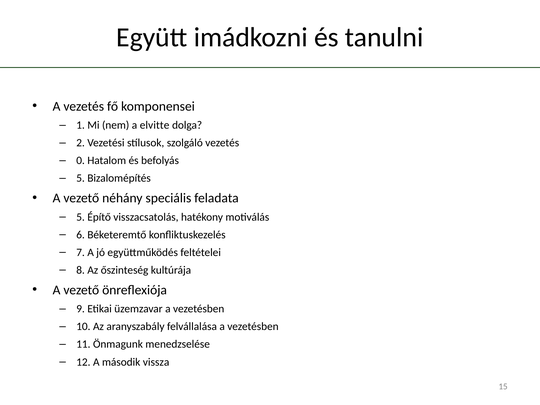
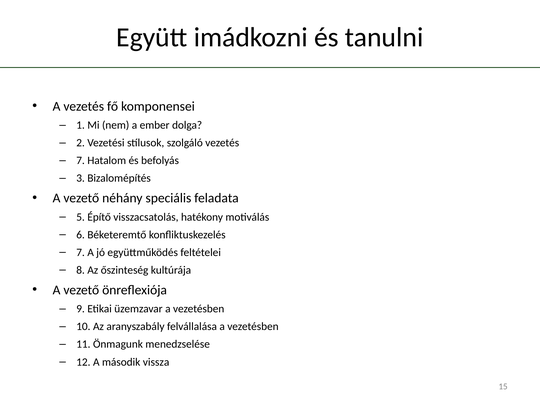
elvitte: elvitte -> ember
0 at (81, 161): 0 -> 7
5 at (81, 178): 5 -> 3
